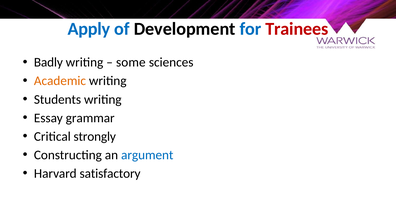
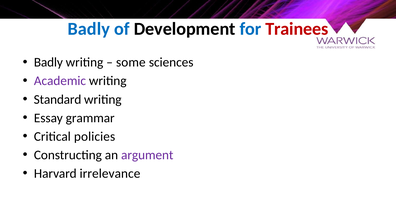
Apply at (89, 29): Apply -> Badly
Academic colour: orange -> purple
Students: Students -> Standard
strongly: strongly -> policies
argument colour: blue -> purple
satisfactory: satisfactory -> irrelevance
